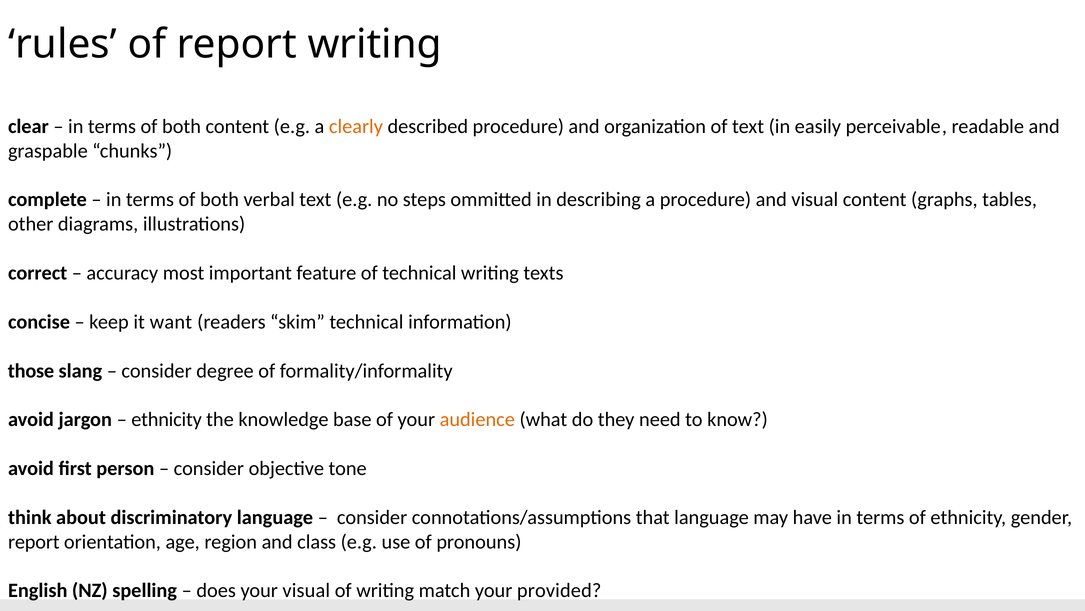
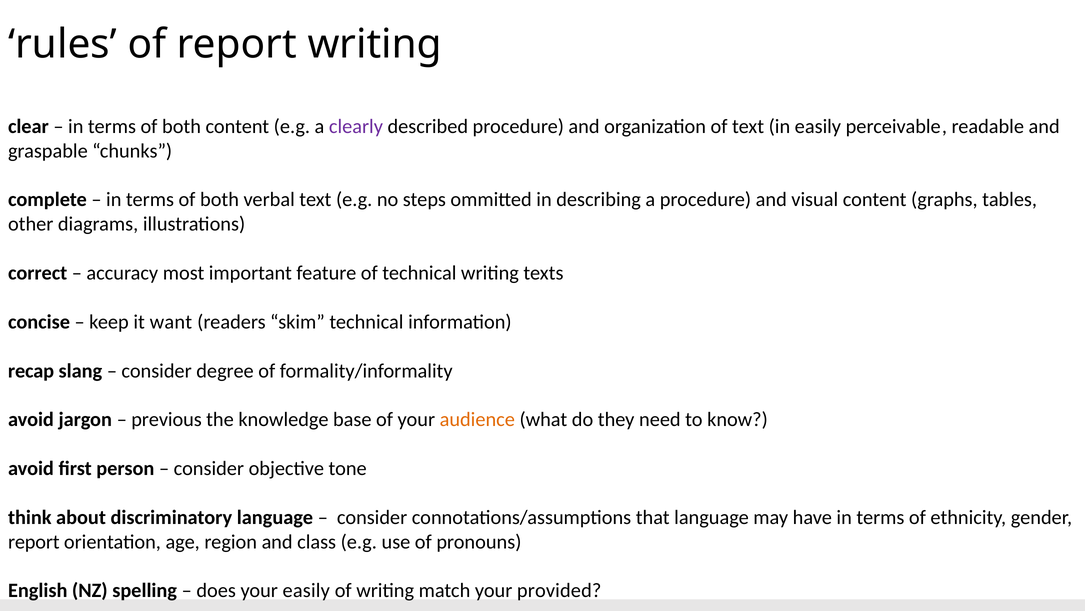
clearly colour: orange -> purple
those: those -> recap
ethnicity at (167, 419): ethnicity -> previous
your visual: visual -> easily
